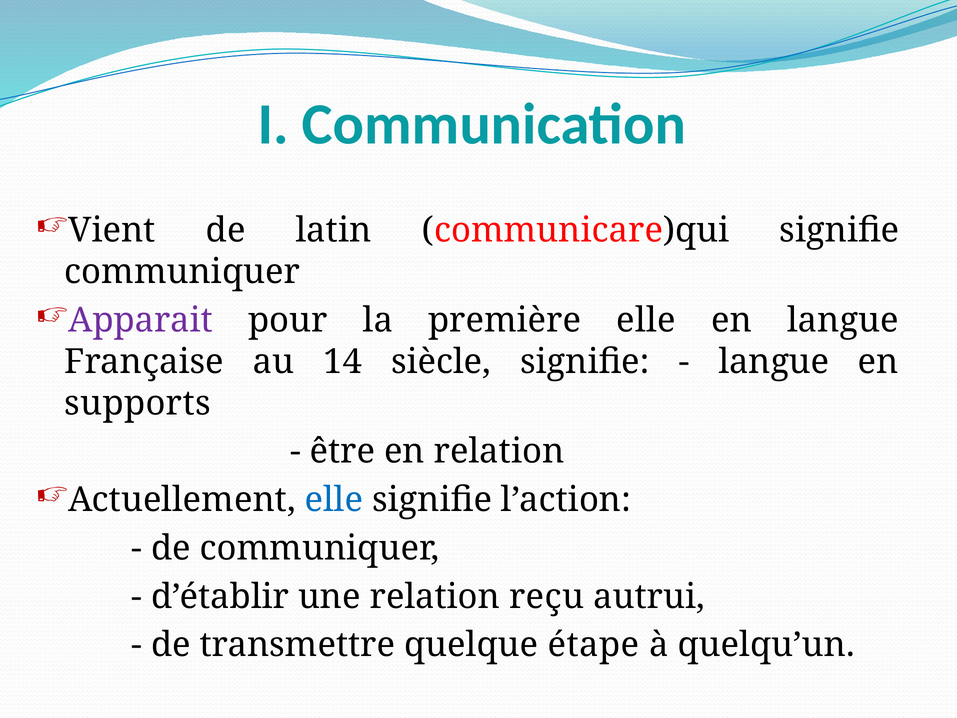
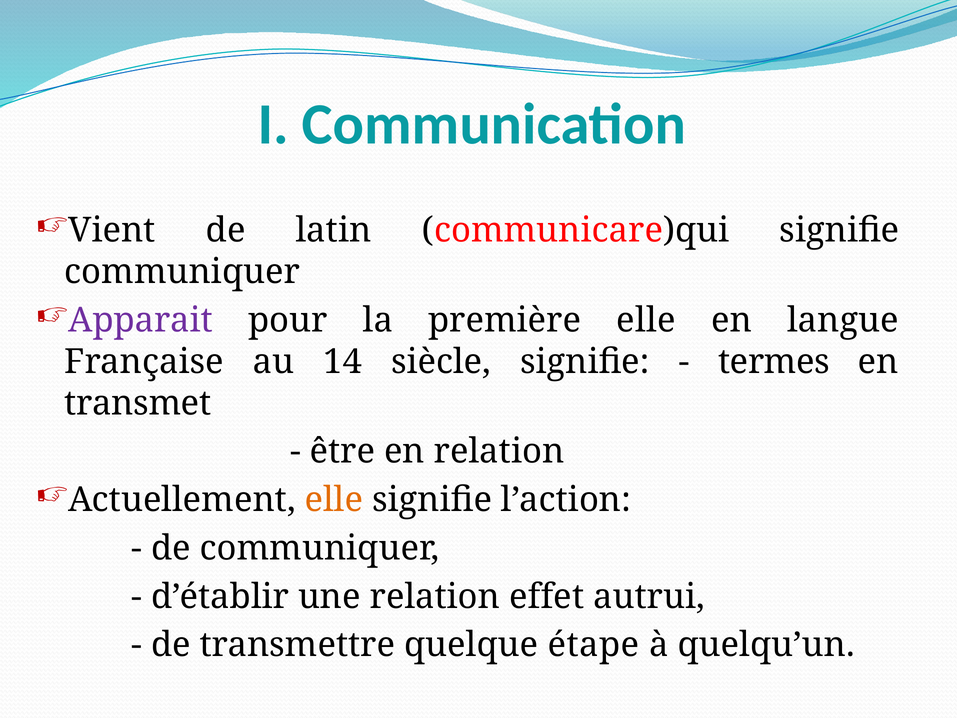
langue at (774, 362): langue -> termes
supports: supports -> transmet
elle at (334, 500) colour: blue -> orange
reçu: reçu -> effet
